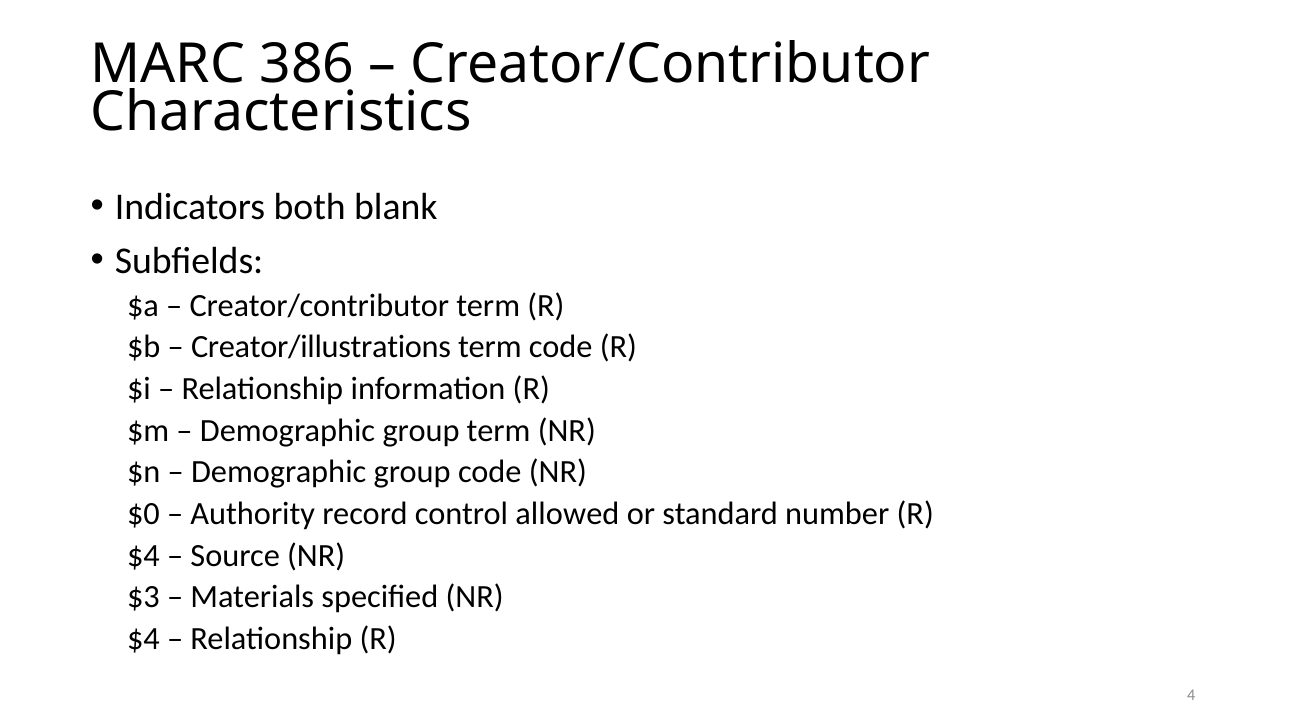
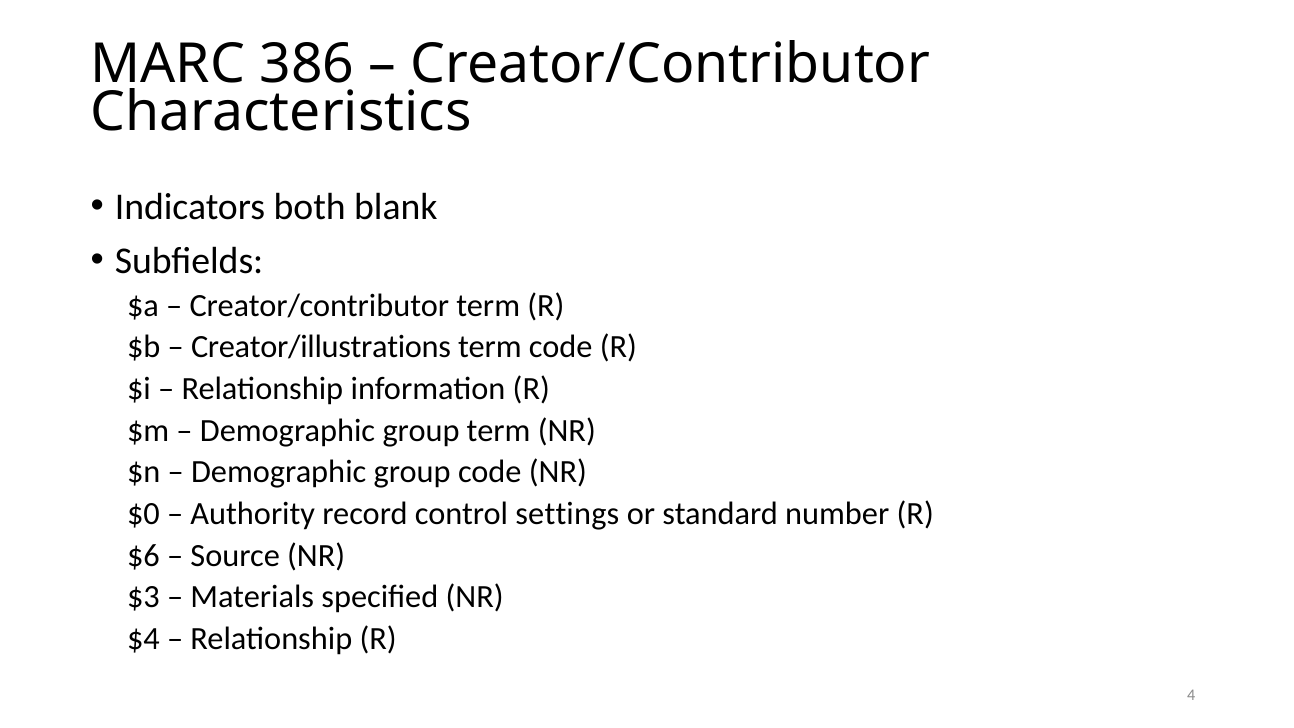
allowed: allowed -> settings
$4 at (143, 555): $4 -> $6
